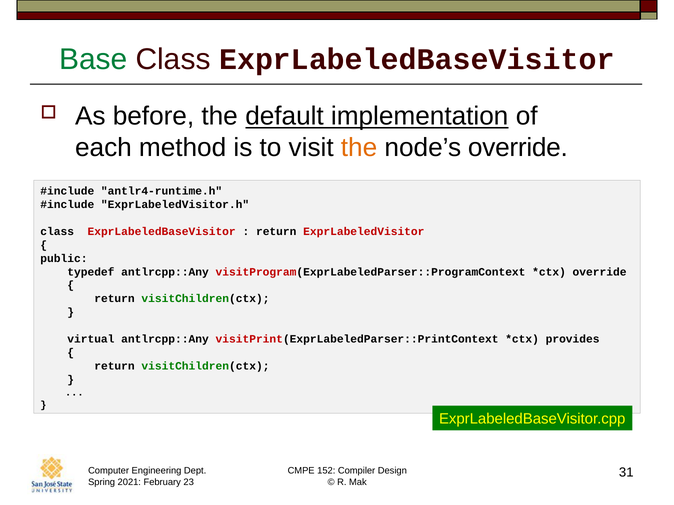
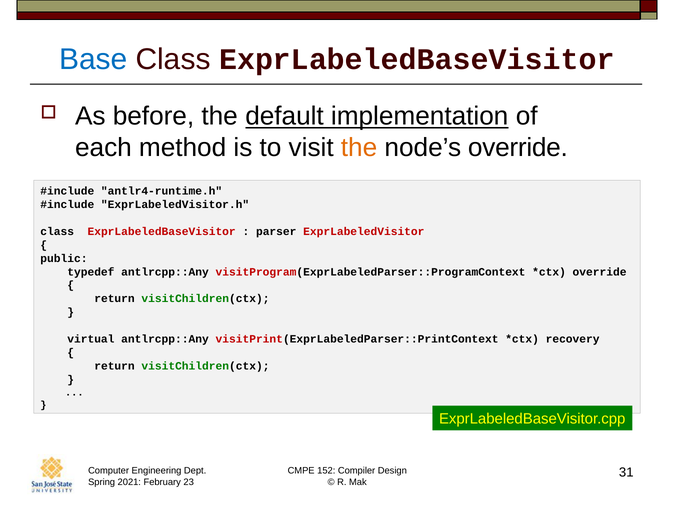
Base colour: green -> blue
return at (276, 232): return -> parser
provides: provides -> recovery
